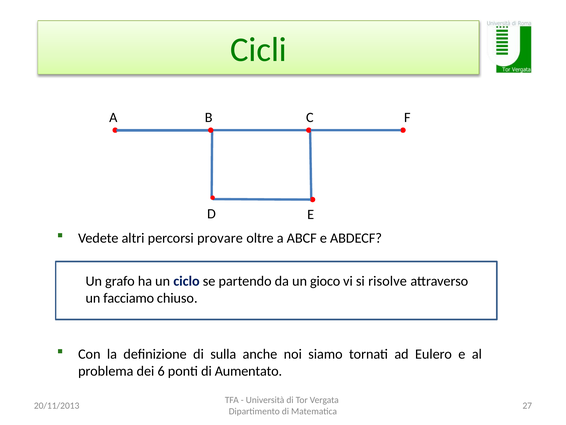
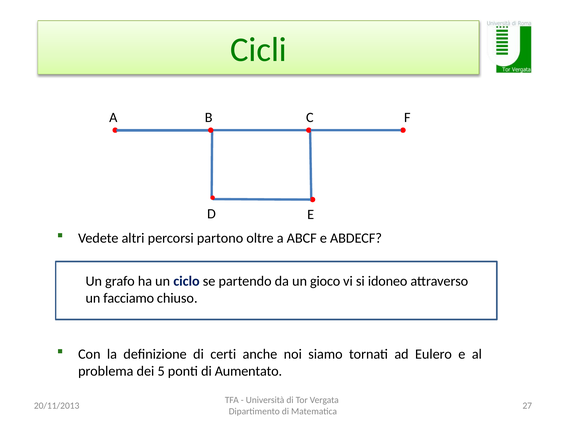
provare: provare -> partono
risolve: risolve -> idoneo
sulla: sulla -> certi
6: 6 -> 5
